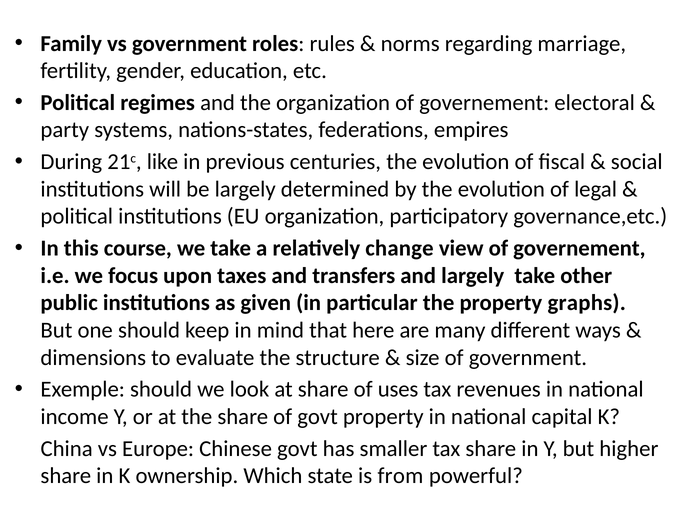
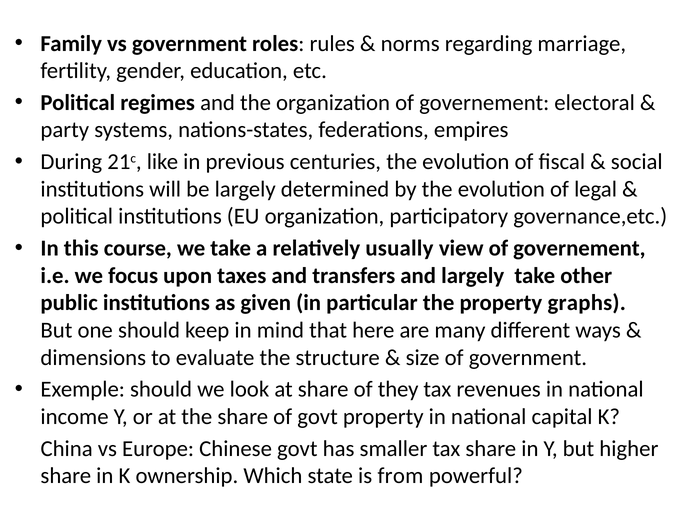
change: change -> usually
uses: uses -> they
